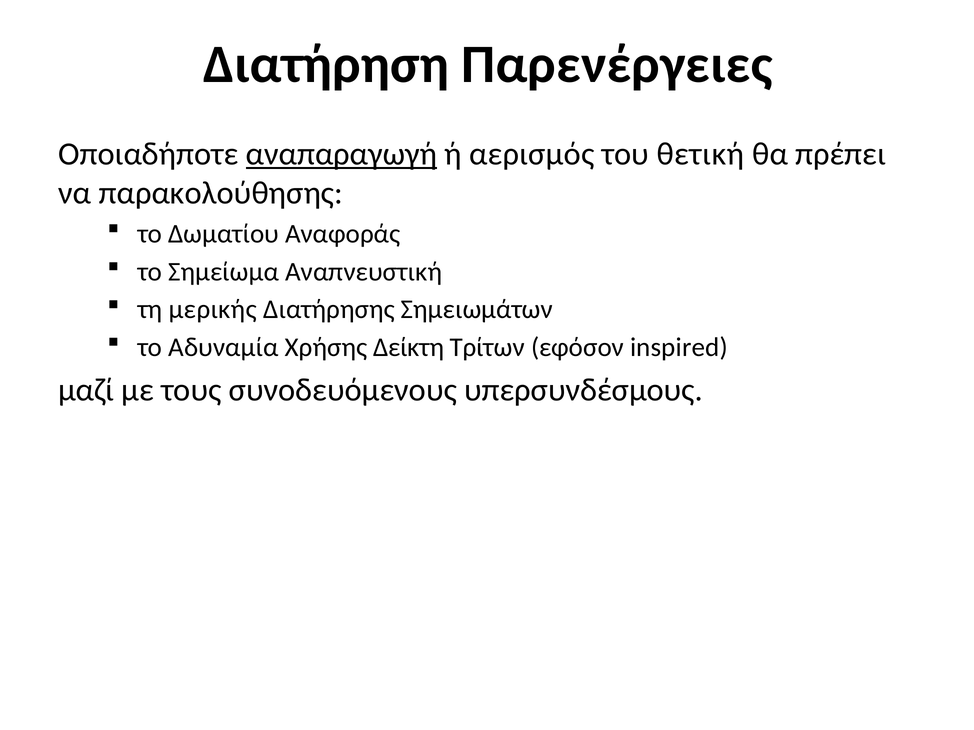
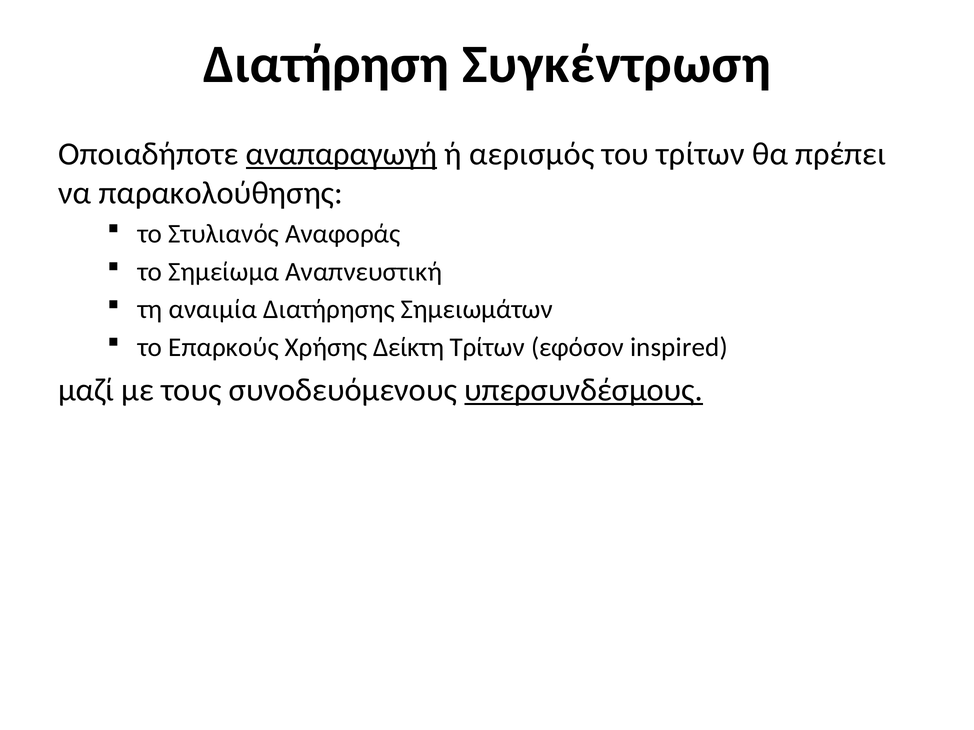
Παρενέργειες: Παρενέργειες -> Συγκέντρωση
του θετική: θετική -> τρίτων
Δωματίου: Δωματίου -> Στυλιανός
μερικής: μερικής -> αναιμία
Αδυναμία: Αδυναμία -> Επαρκούς
υπερσυνδέσμους underline: none -> present
